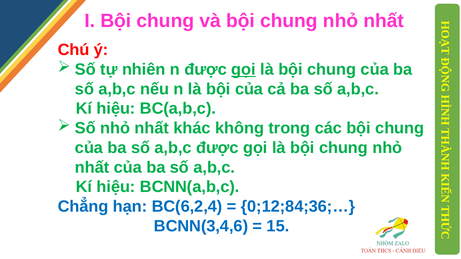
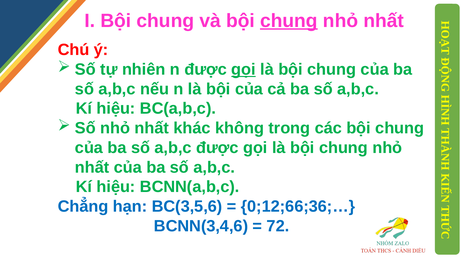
chung at (289, 21) underline: none -> present
BC(6,2,4: BC(6,2,4 -> BC(3,5,6
0;12;84;36;…: 0;12;84;36;… -> 0;12;66;36;…
15: 15 -> 72
